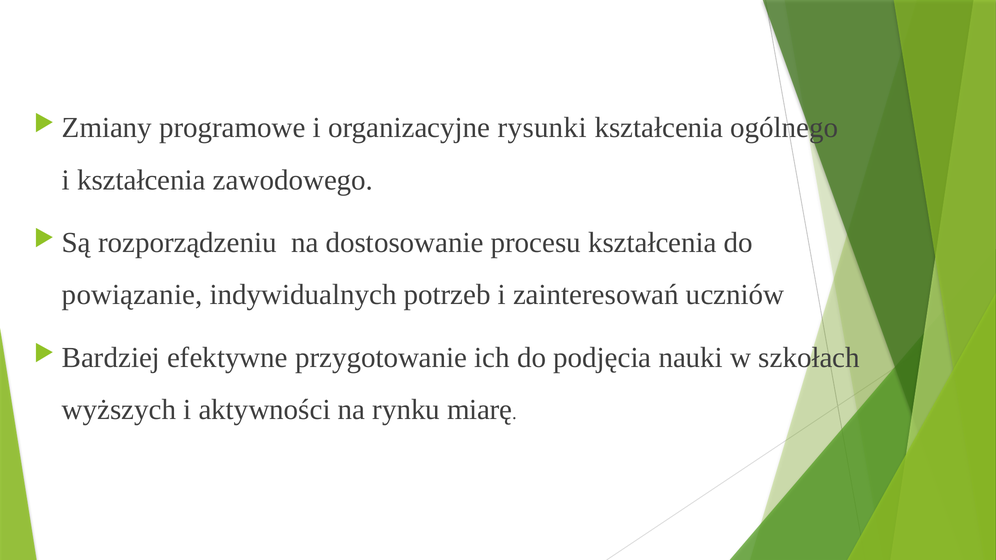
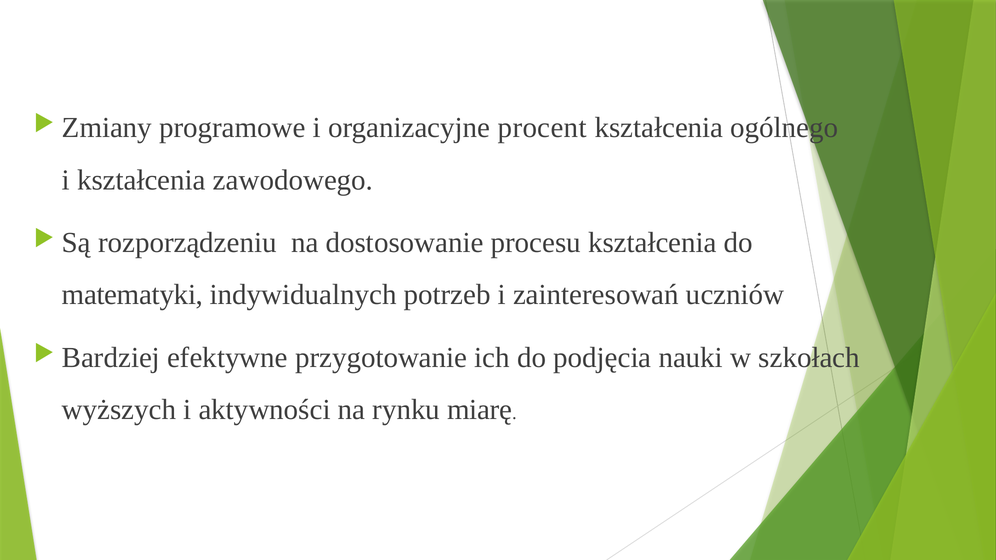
rysunki: rysunki -> procent
powiązanie: powiązanie -> matematyki
